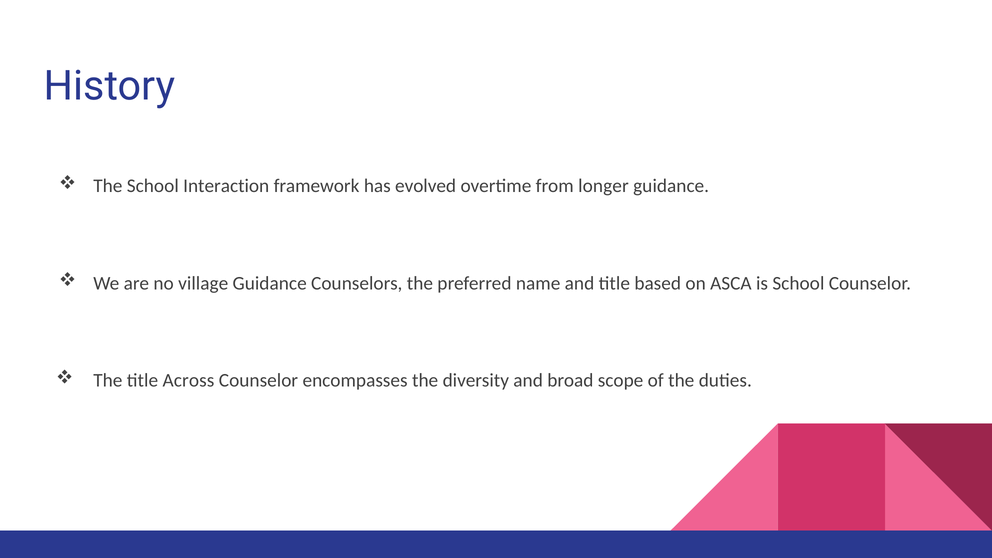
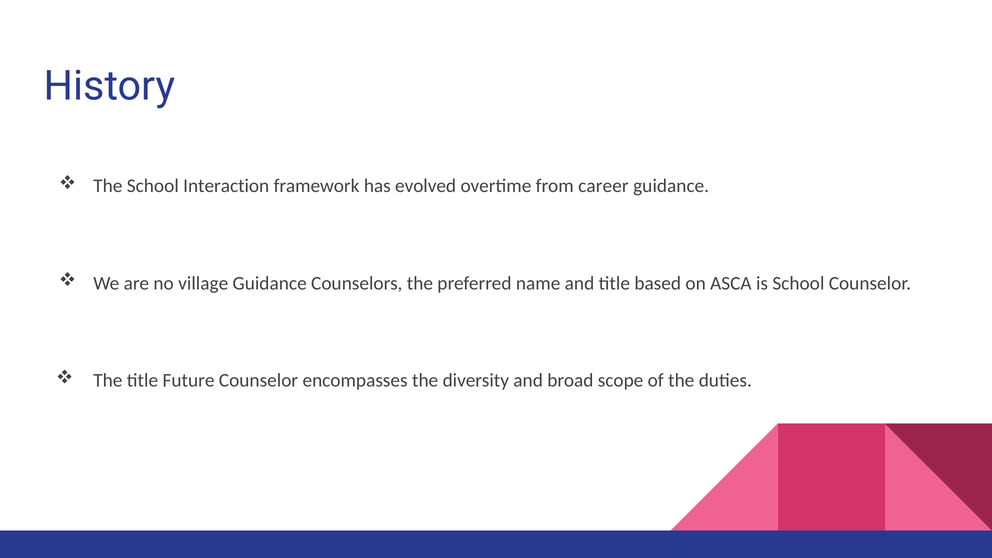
longer: longer -> career
Across: Across -> Future
